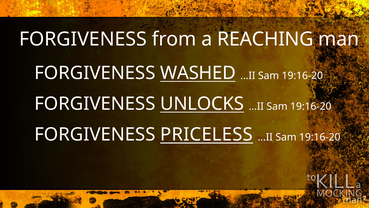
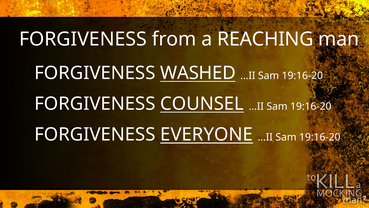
UNLOCKS: UNLOCKS -> COUNSEL
PRICELESS: PRICELESS -> EVERYONE
